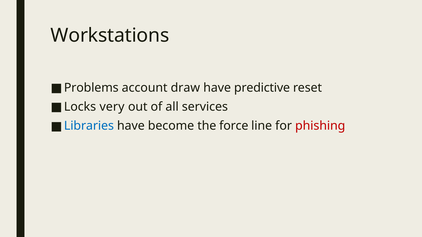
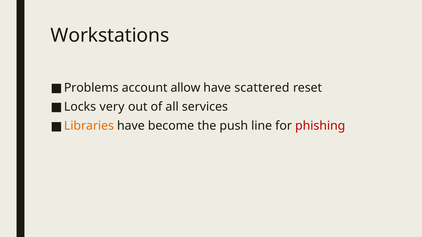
draw: draw -> allow
predictive: predictive -> scattered
Libraries colour: blue -> orange
force: force -> push
